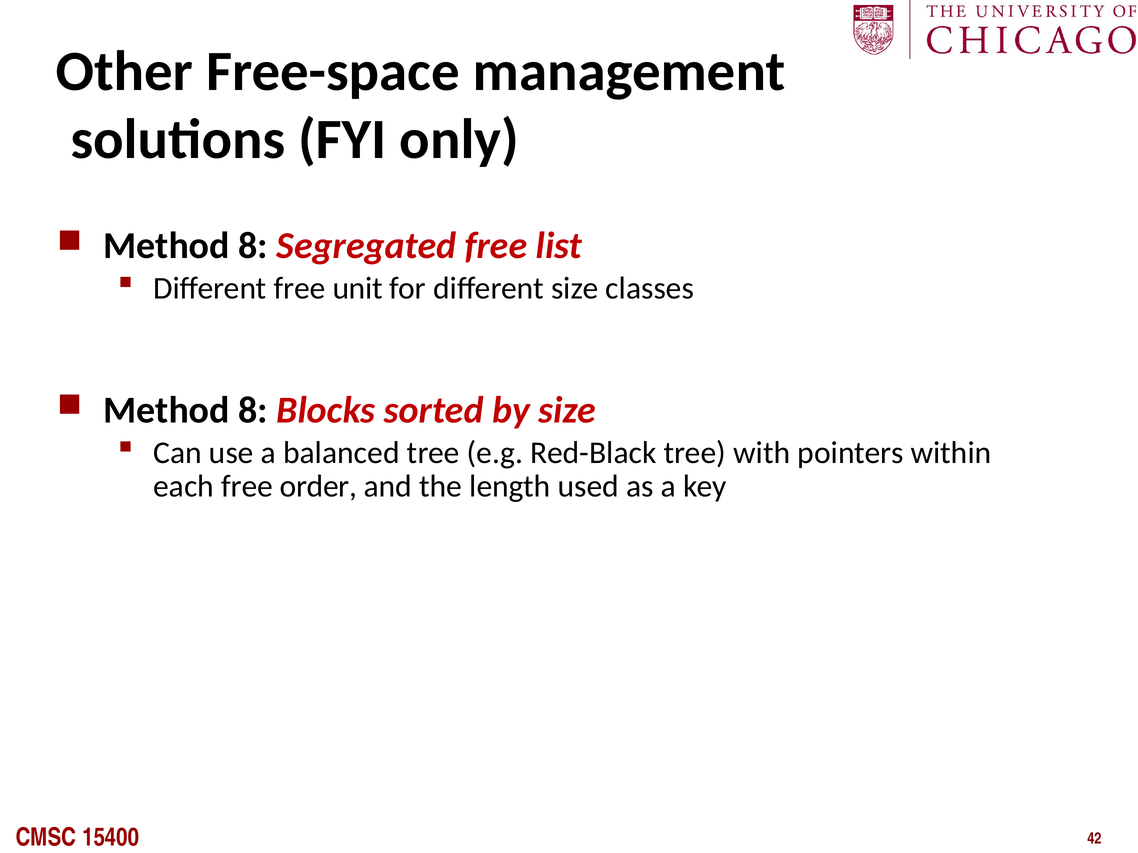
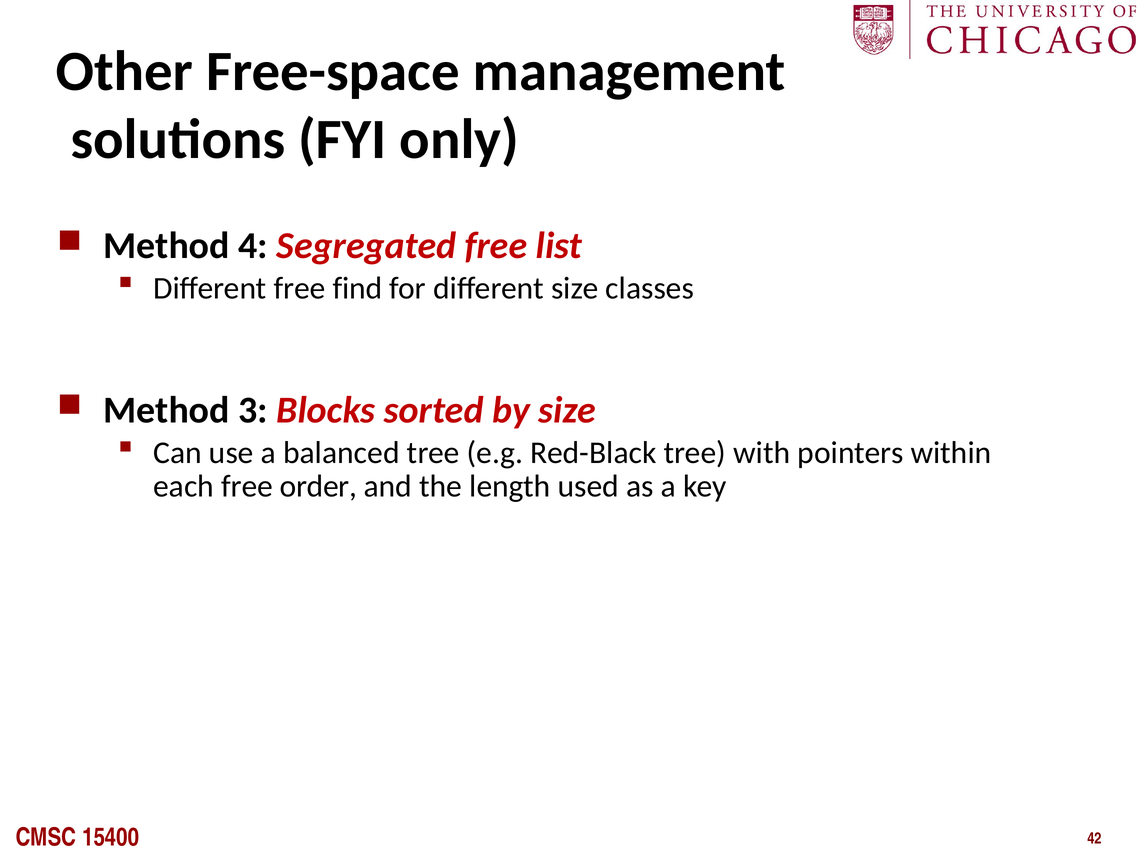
8 at (253, 246): 8 -> 4
unit: unit -> find
8 at (253, 410): 8 -> 3
